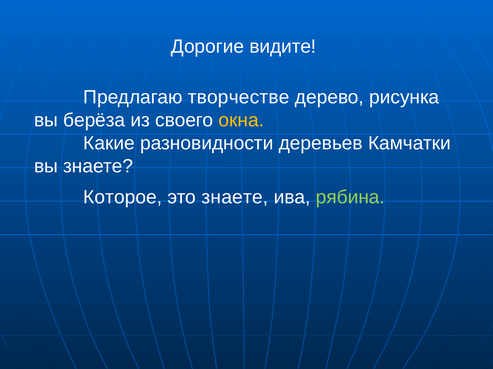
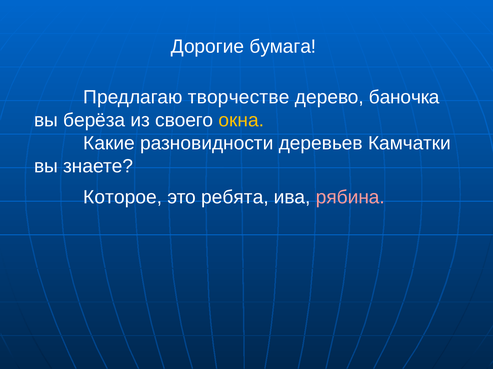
видите: видите -> бумага
рисунка: рисунка -> баночка
это знаете: знаете -> ребята
рябина colour: light green -> pink
